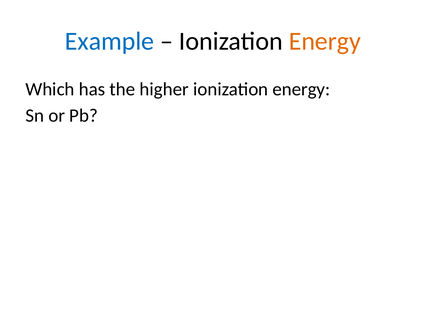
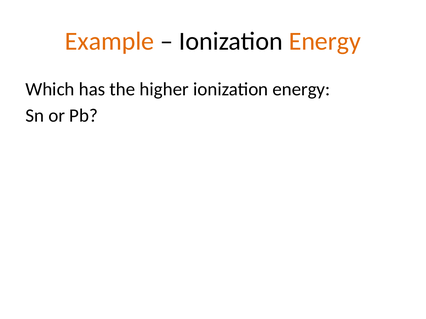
Example colour: blue -> orange
